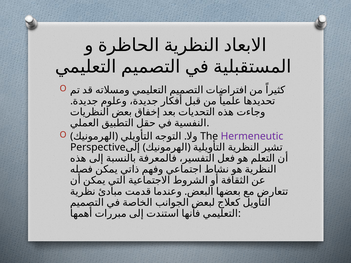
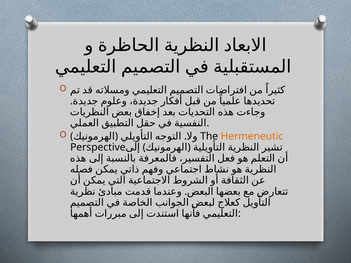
Hermeneutic colour: purple -> orange
